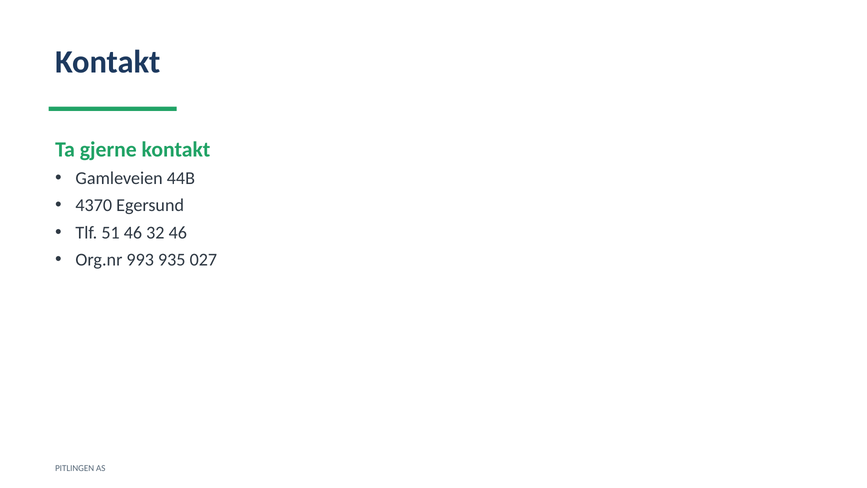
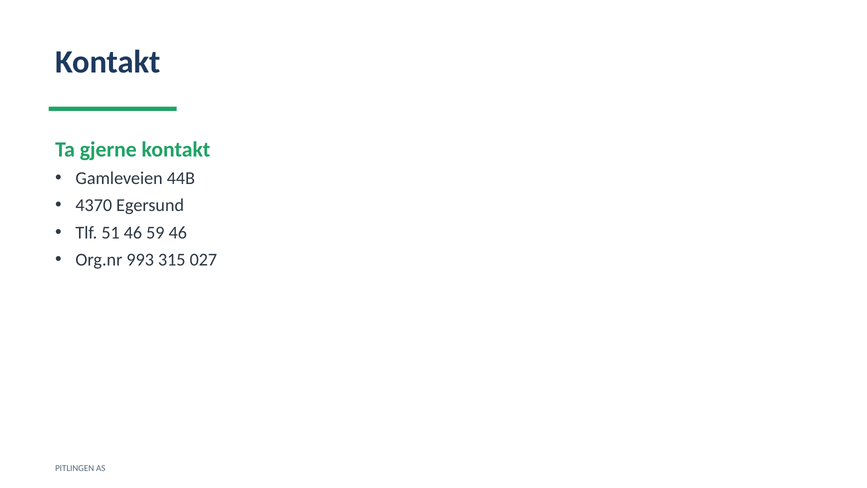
32: 32 -> 59
935: 935 -> 315
